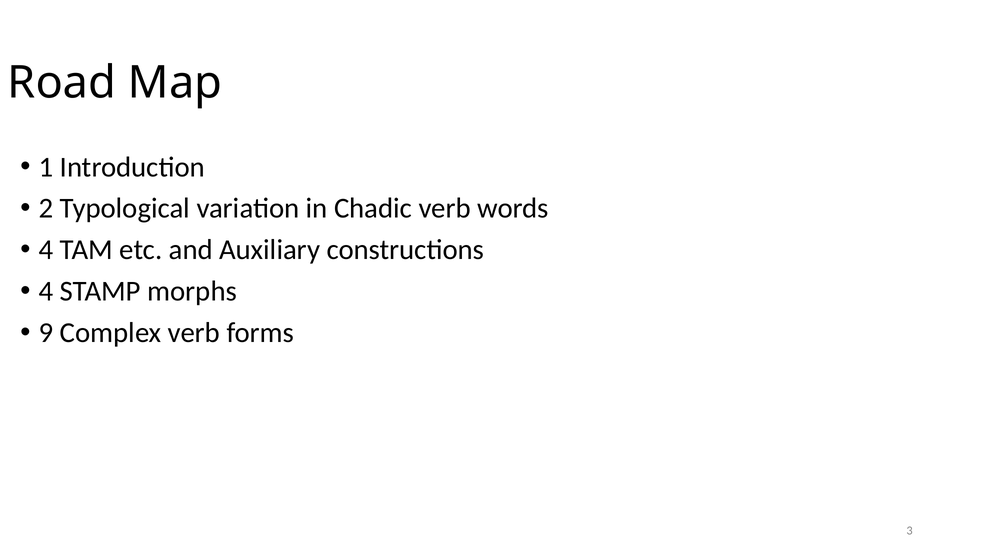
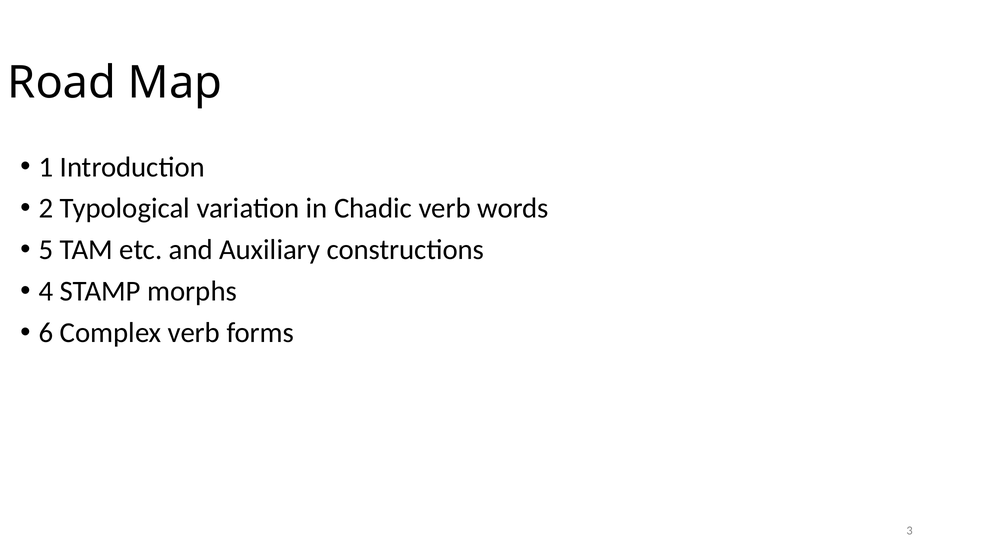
4 at (46, 250): 4 -> 5
9: 9 -> 6
